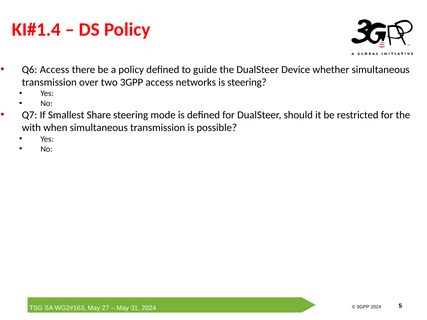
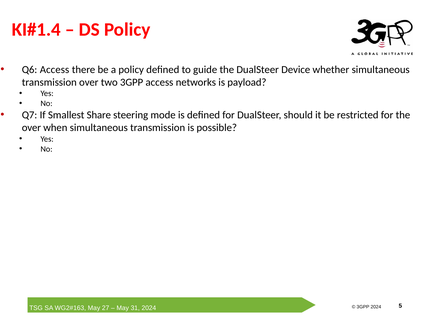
is steering: steering -> payload
with at (31, 128): with -> over
